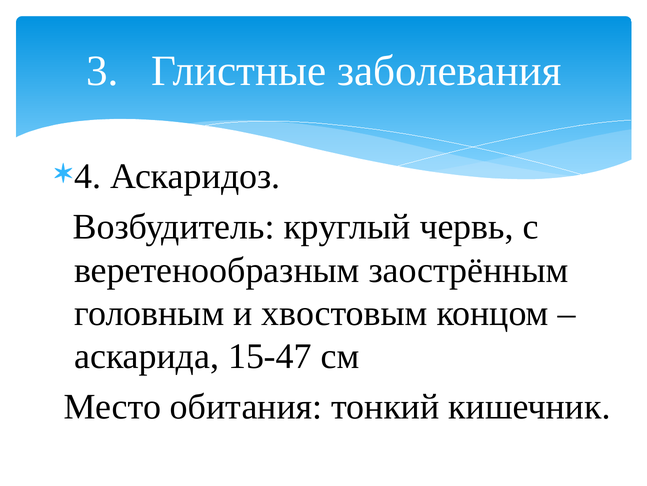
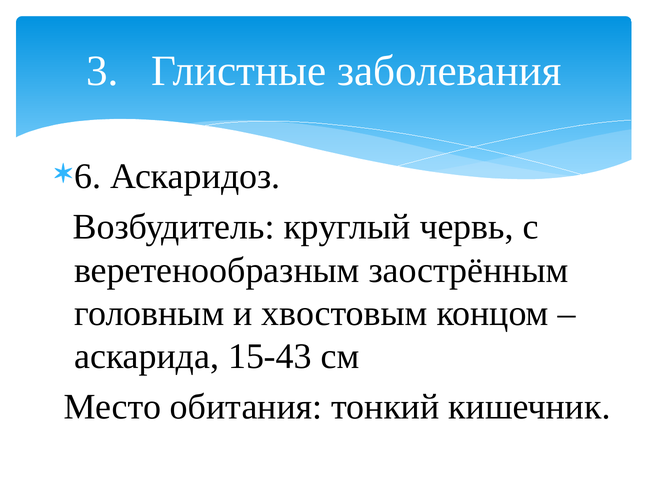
4: 4 -> 6
15-47: 15-47 -> 15-43
